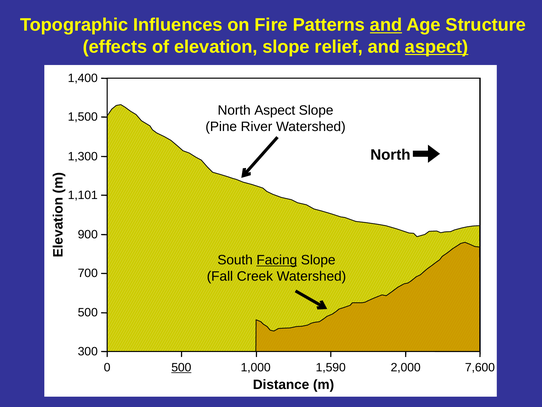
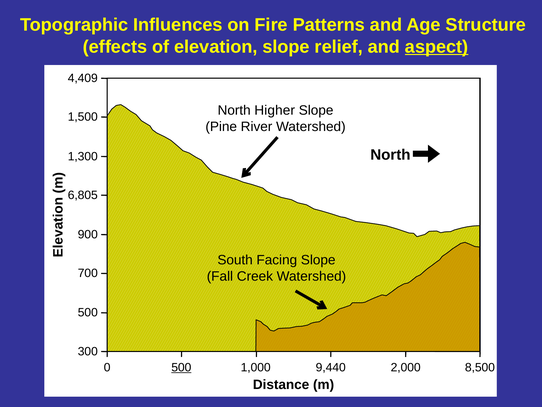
and at (386, 25) underline: present -> none
1,400: 1,400 -> 4,409
North Aspect: Aspect -> Higher
1,101: 1,101 -> 6,805
Facing underline: present -> none
1,590: 1,590 -> 9,440
7,600: 7,600 -> 8,500
